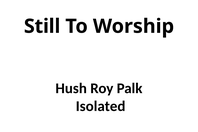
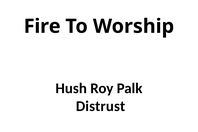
Still: Still -> Fire
Isolated: Isolated -> Distrust
